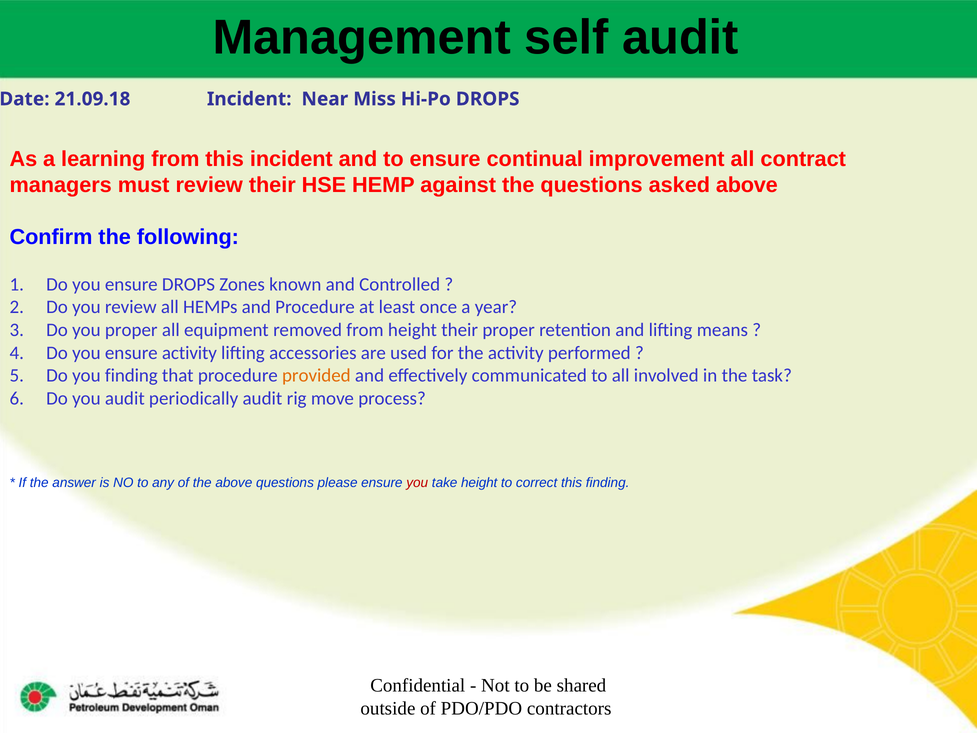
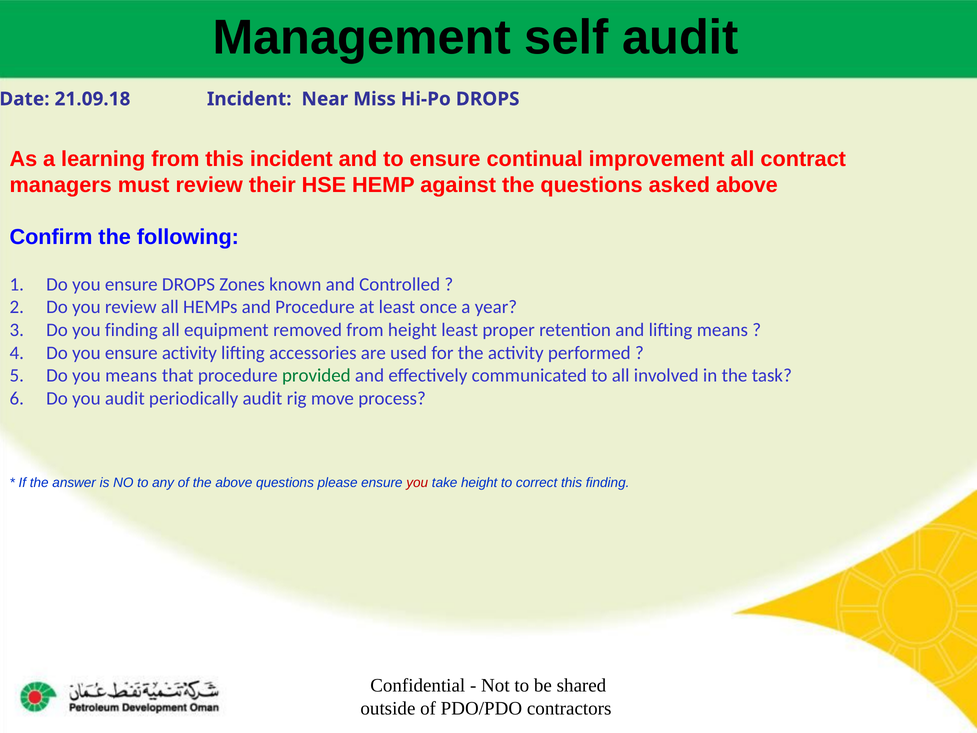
you proper: proper -> finding
height their: their -> least
you finding: finding -> means
provided colour: orange -> green
